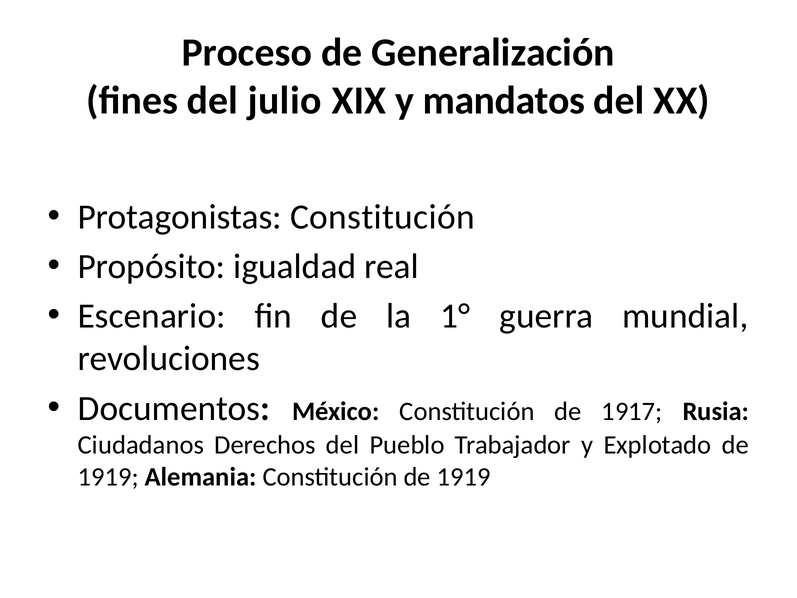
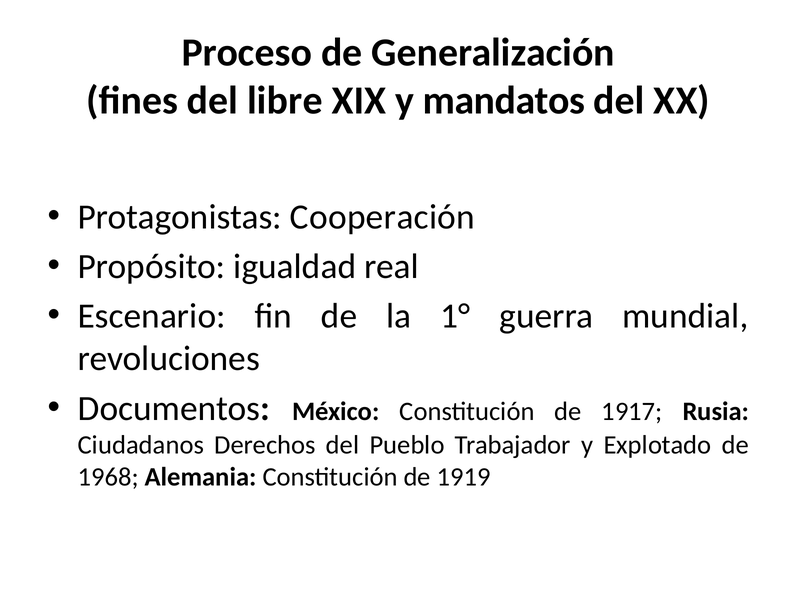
julio: julio -> libre
Protagonistas Constitución: Constitución -> Cooperación
1919 at (108, 477): 1919 -> 1968
